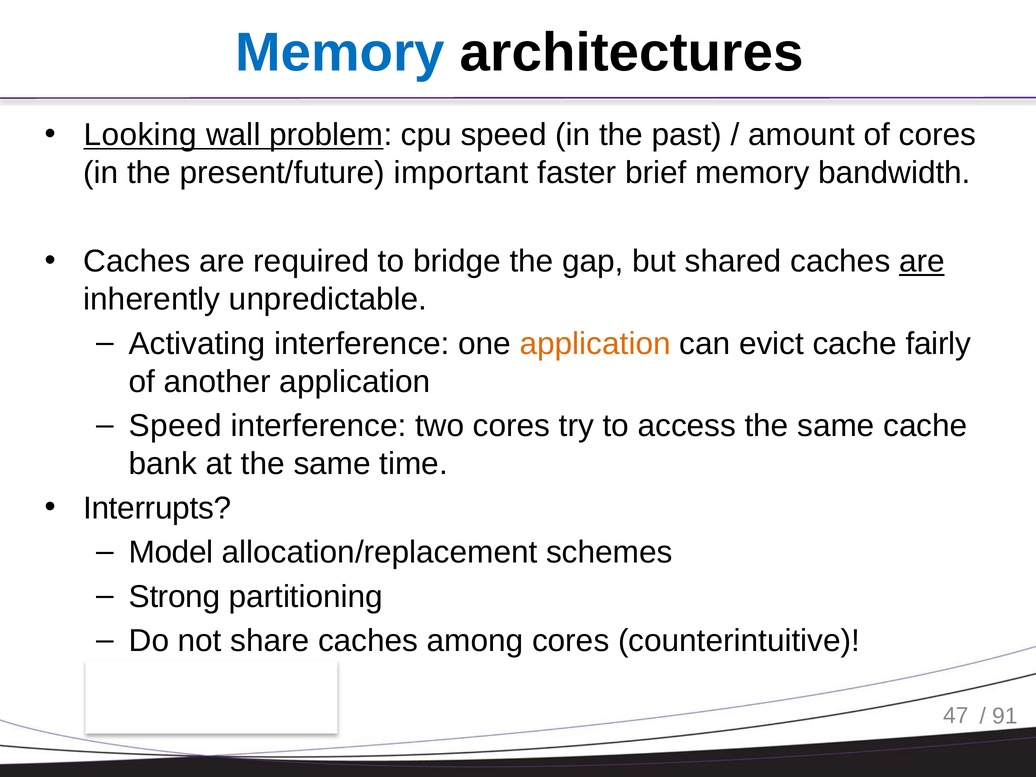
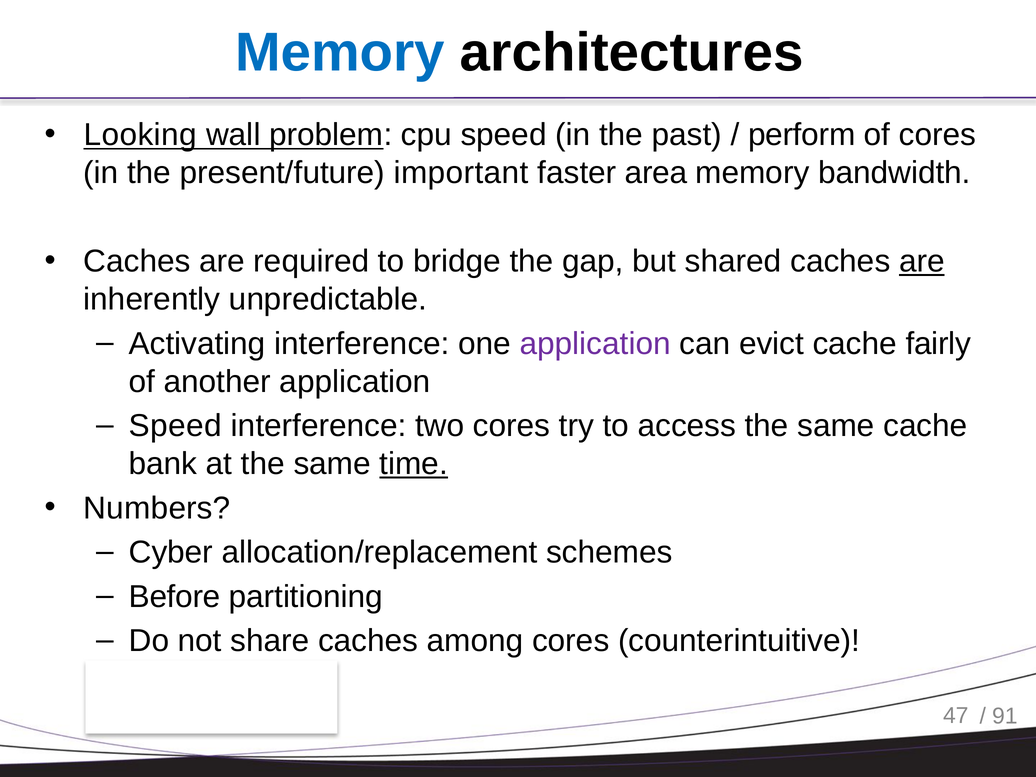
amount: amount -> perform
brief: brief -> area
application at (595, 344) colour: orange -> purple
time underline: none -> present
Interrupts: Interrupts -> Numbers
Model: Model -> Cyber
Strong: Strong -> Before
